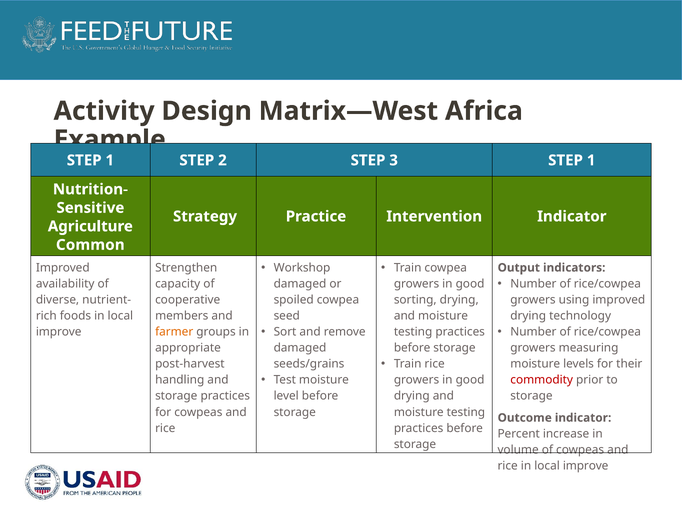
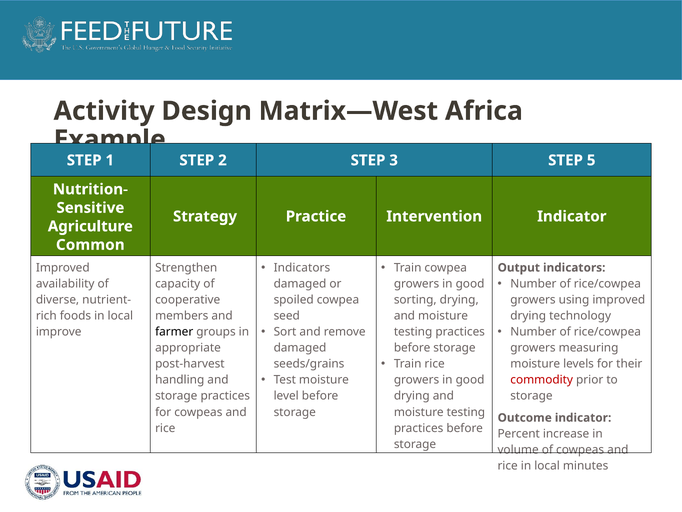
3 STEP 1: 1 -> 5
Workshop at (302, 267): Workshop -> Indicators
farmer colour: orange -> black
rice in local improve: improve -> minutes
